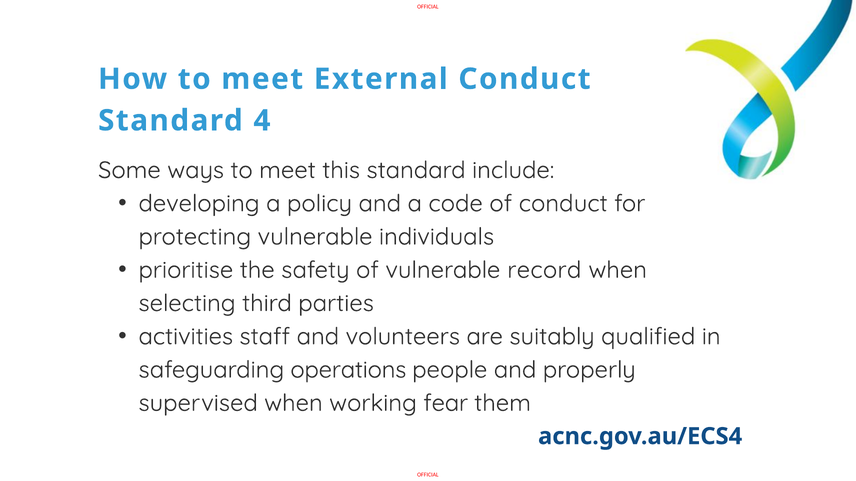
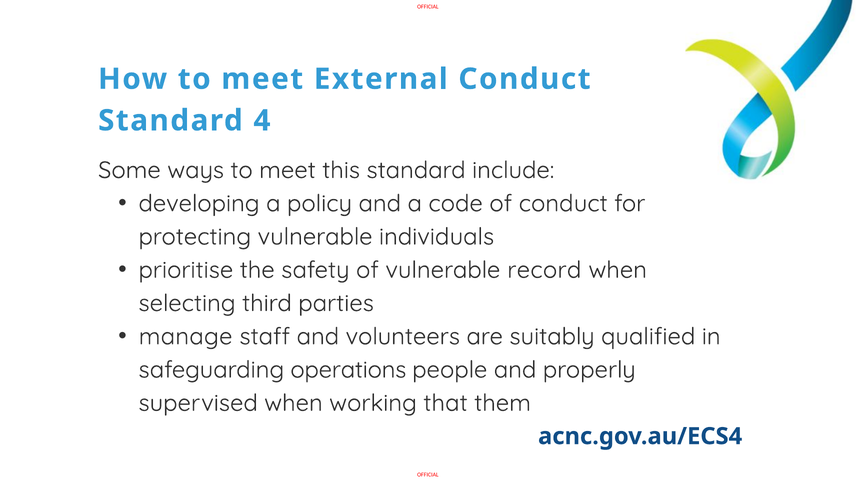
activities: activities -> manage
fear: fear -> that
